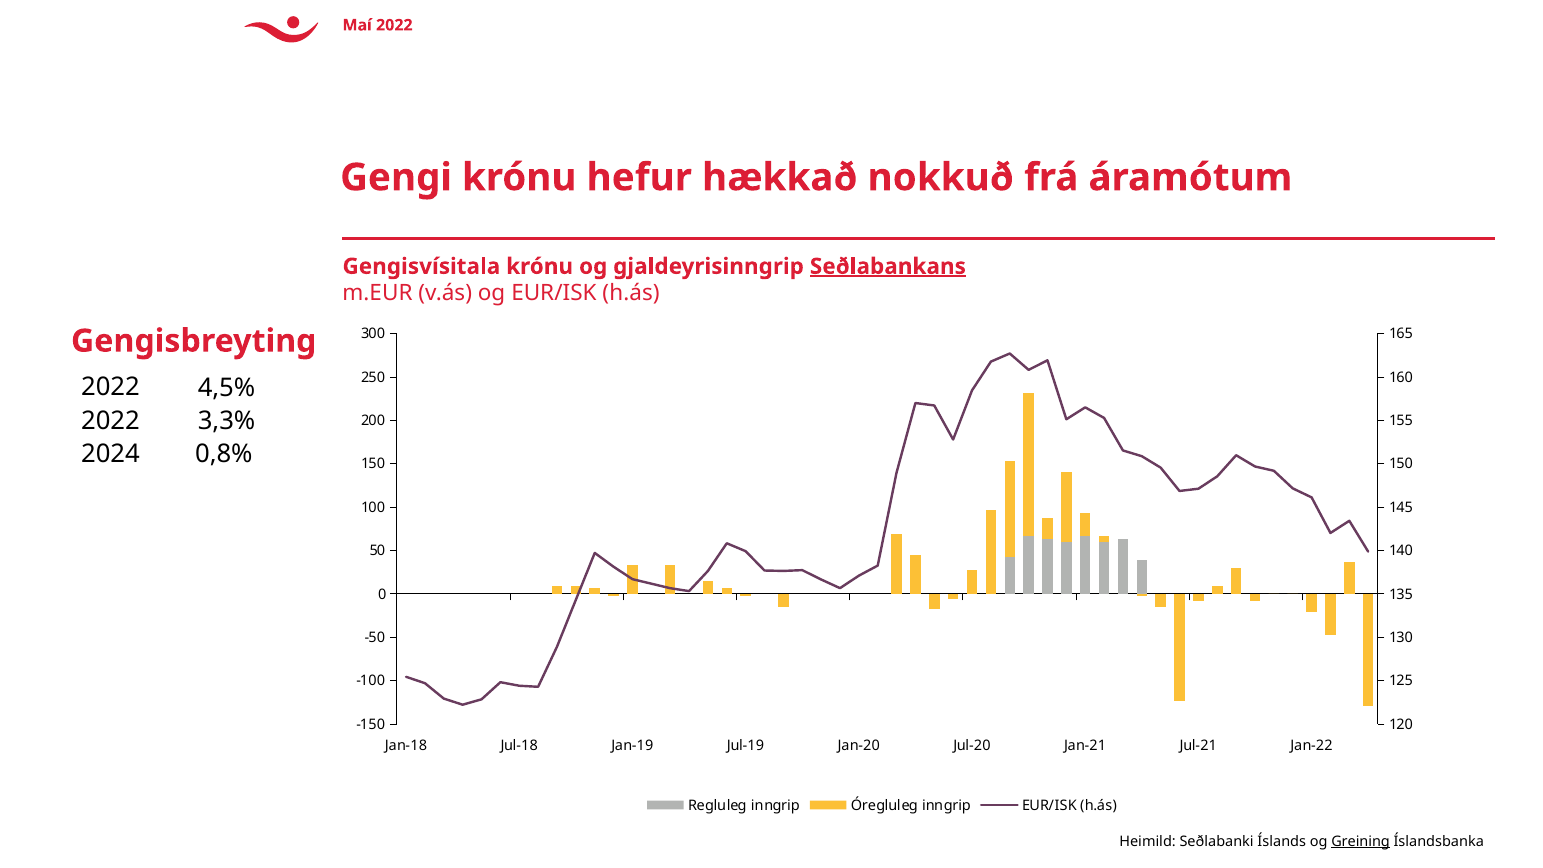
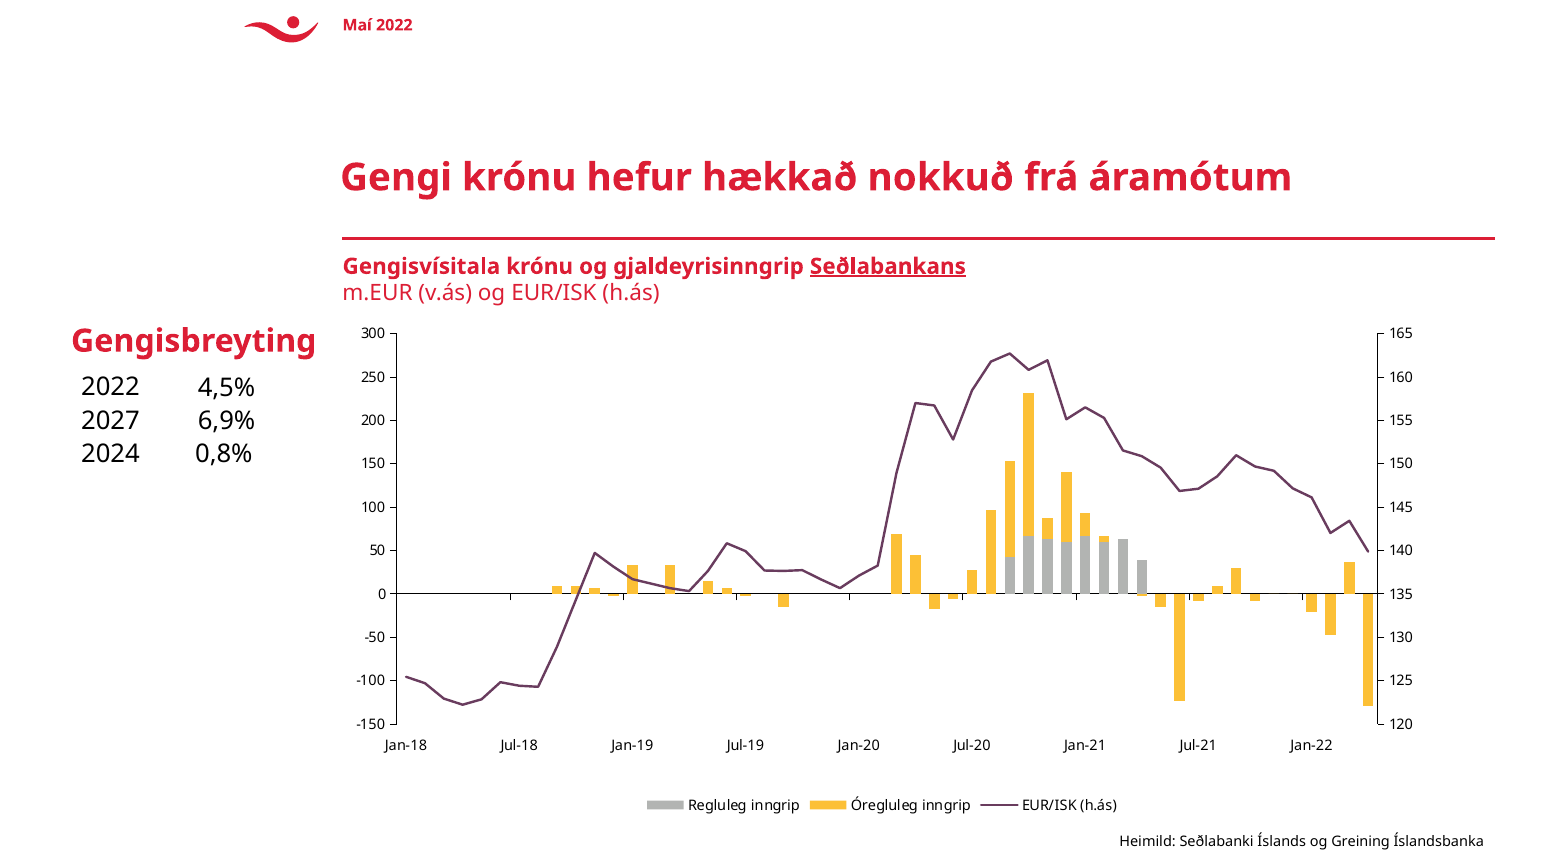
2022 at (110, 421): 2022 -> 2027
3,3%: 3,3% -> 6,9%
Greining underline: present -> none
